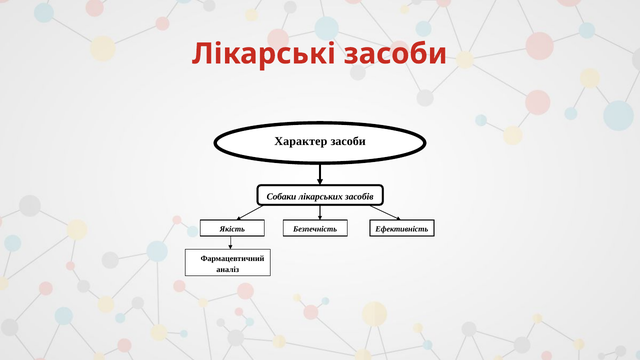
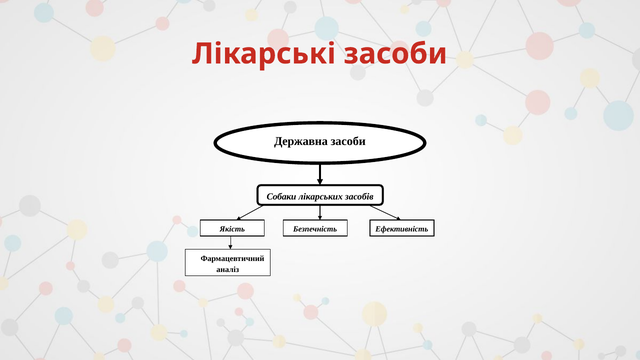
Характер: Характер -> Державна
